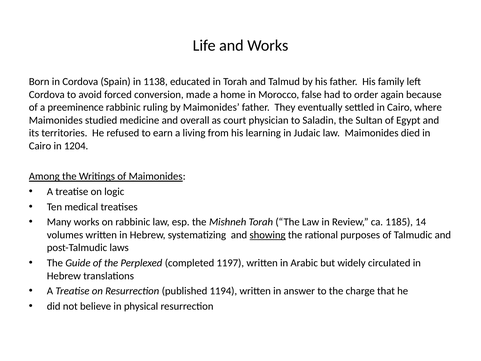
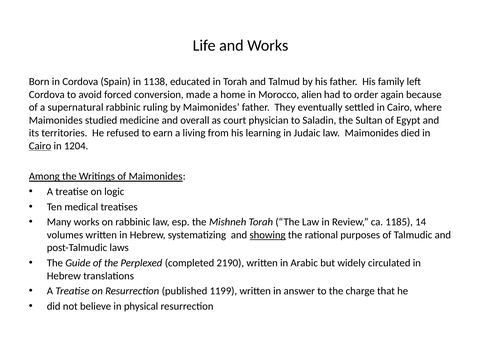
false: false -> alien
preeminence: preeminence -> supernatural
Cairo at (40, 146) underline: none -> present
1197: 1197 -> 2190
1194: 1194 -> 1199
